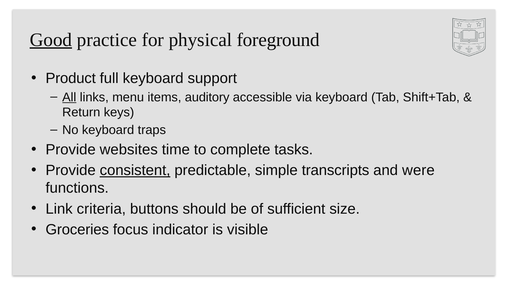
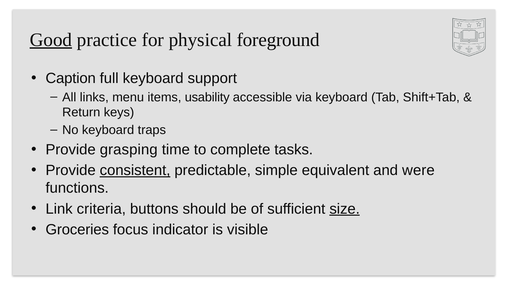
Product: Product -> Caption
All underline: present -> none
auditory: auditory -> usability
websites: websites -> grasping
transcripts: transcripts -> equivalent
size underline: none -> present
